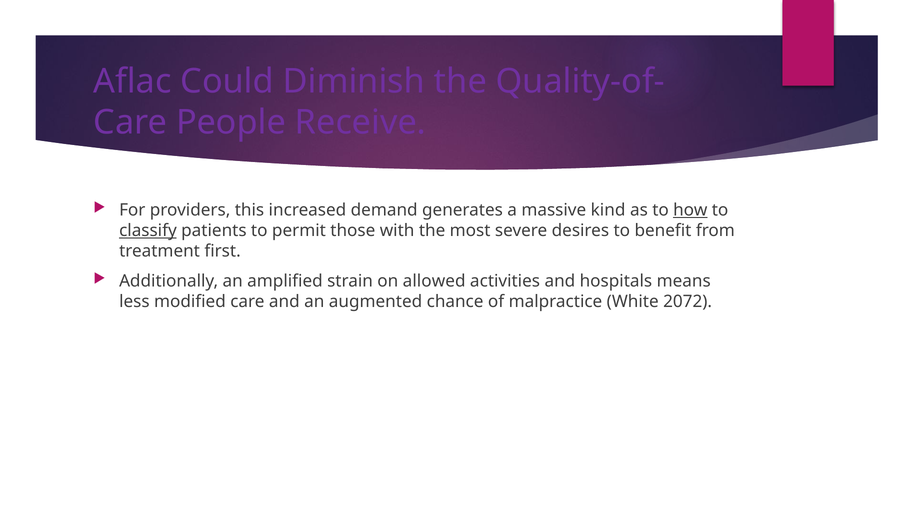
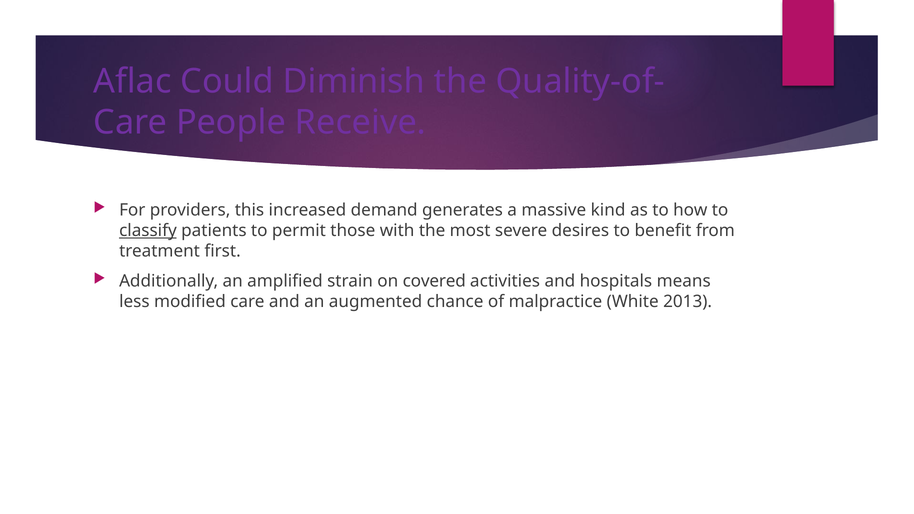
how underline: present -> none
allowed: allowed -> covered
2072: 2072 -> 2013
